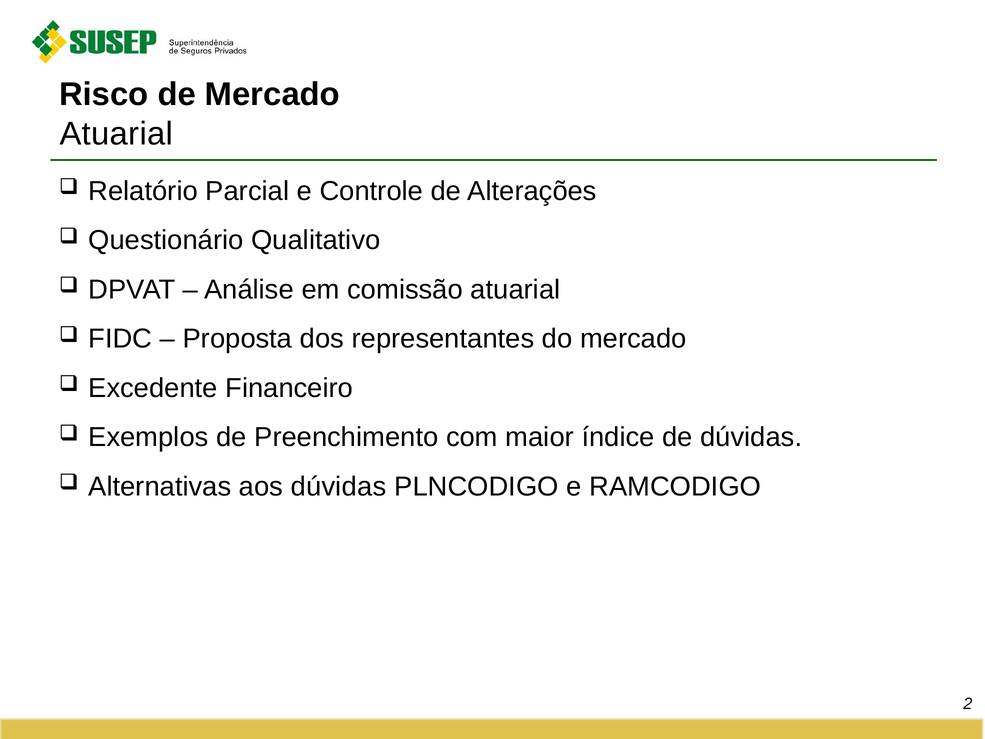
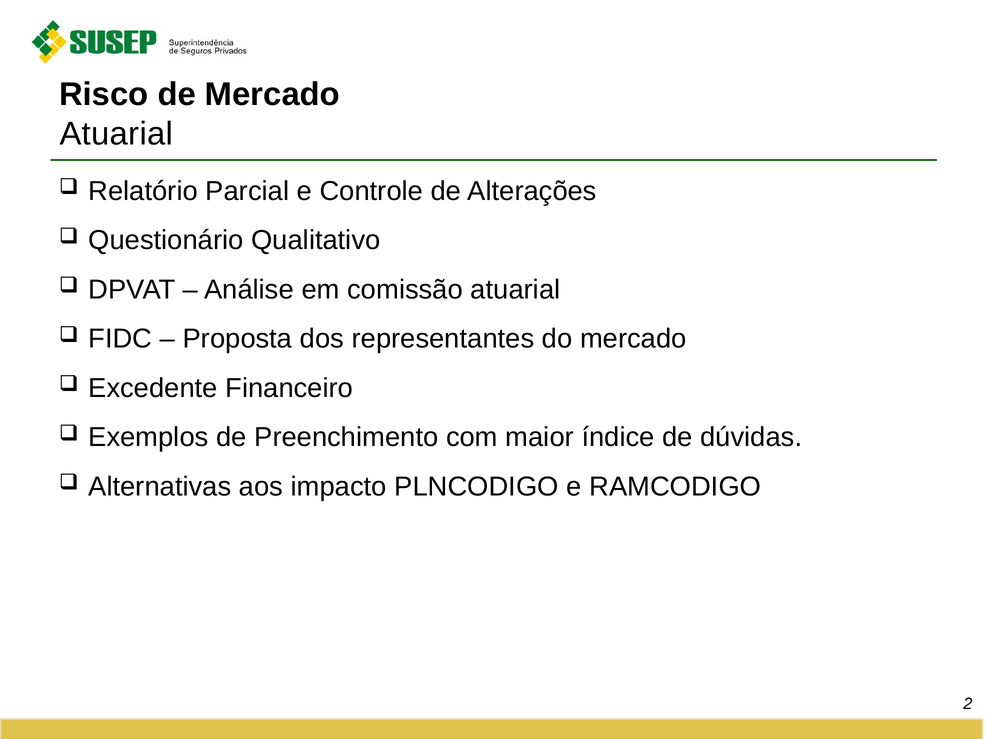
aos dúvidas: dúvidas -> impacto
